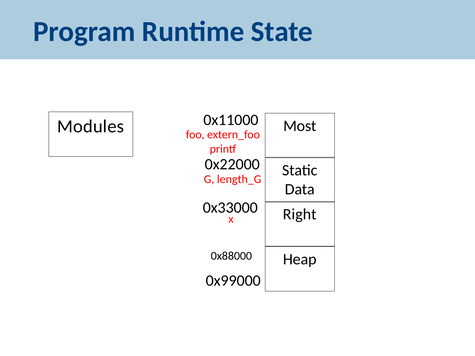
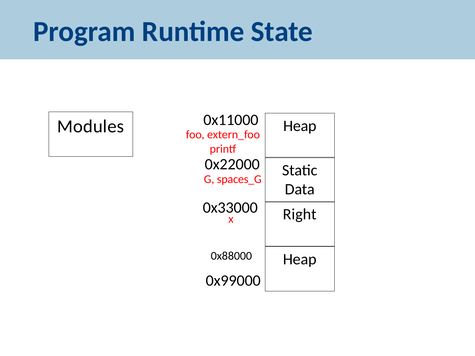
Most at (300, 126): Most -> Heap
length_G: length_G -> spaces_G
